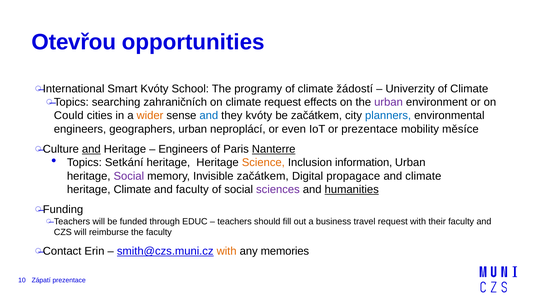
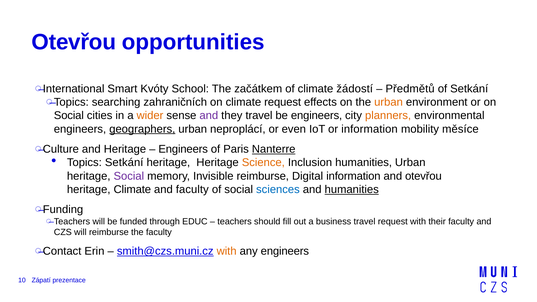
programy: programy -> začátkem
Univerzity: Univerzity -> Předmětů
Climate at (469, 89): Climate -> Setkání
urban at (389, 102) colour: purple -> orange
Could at (69, 116): Could -> Social
and at (209, 116) colour: blue -> purple
they kvóty: kvóty -> travel
be začátkem: začátkem -> engineers
planners colour: blue -> orange
geographers underline: none -> present
or prezentace: prezentace -> information
and at (91, 149) underline: present -> none
Inclusion information: information -> humanities
Invisible začátkem: začátkem -> reimburse
Digital propagace: propagace -> information
and climate: climate -> otevřou
sciences colour: purple -> blue
any memories: memories -> engineers
